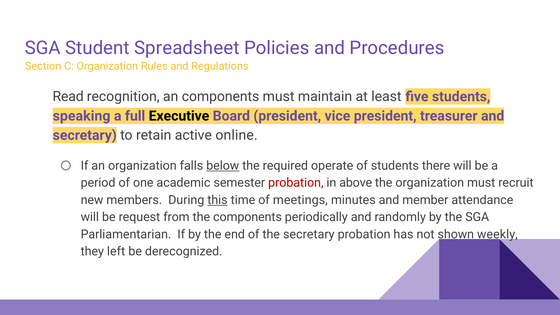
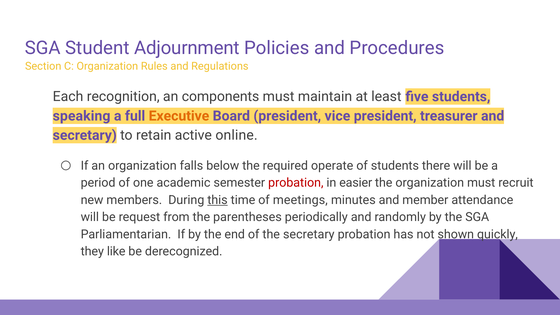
Spreadsheet: Spreadsheet -> Adjournment
Read: Read -> Each
Executive colour: black -> orange
below underline: present -> none
above: above -> easier
the components: components -> parentheses
weekly: weekly -> quickly
left: left -> like
